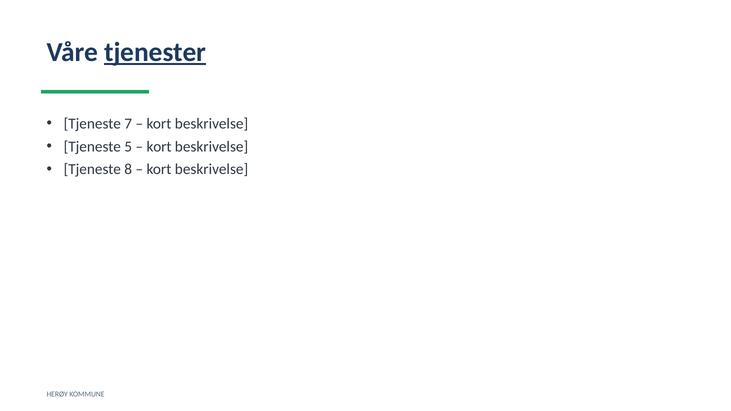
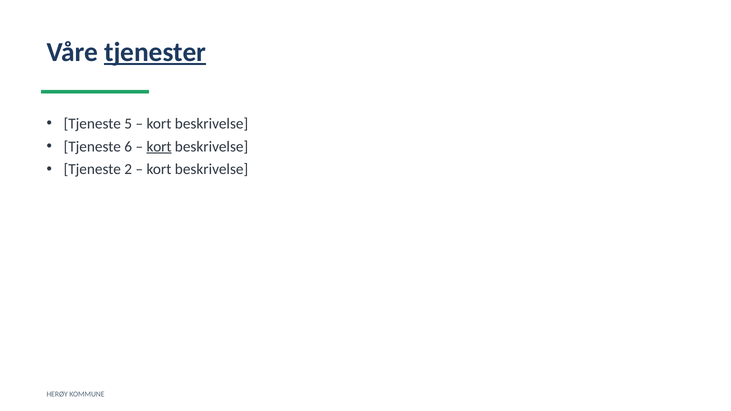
7: 7 -> 5
5: 5 -> 6
kort at (159, 147) underline: none -> present
8: 8 -> 2
